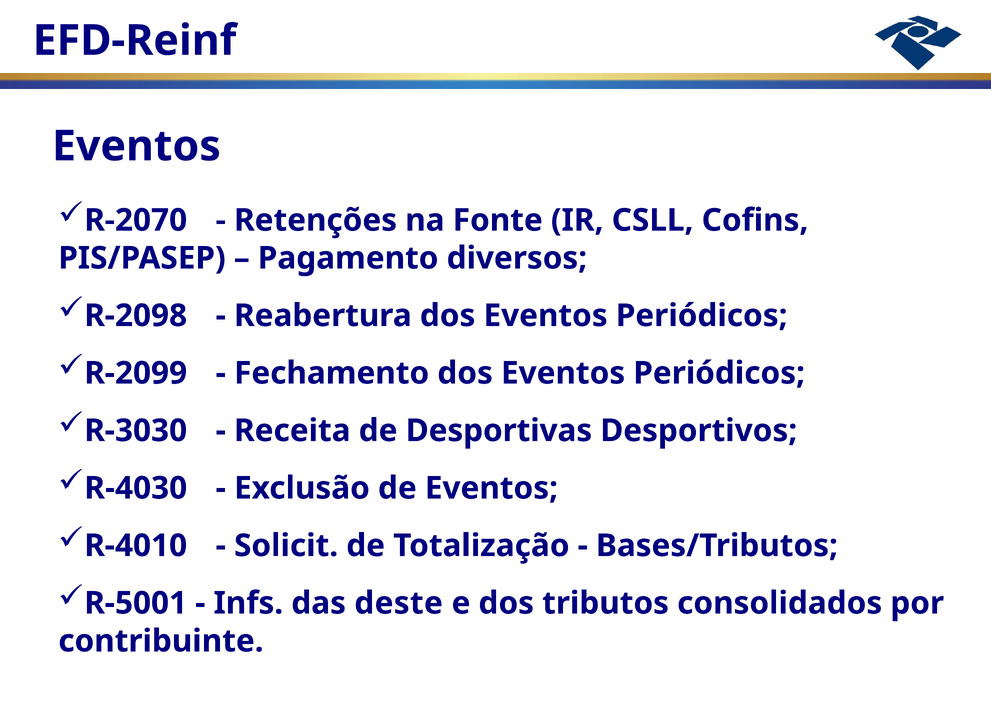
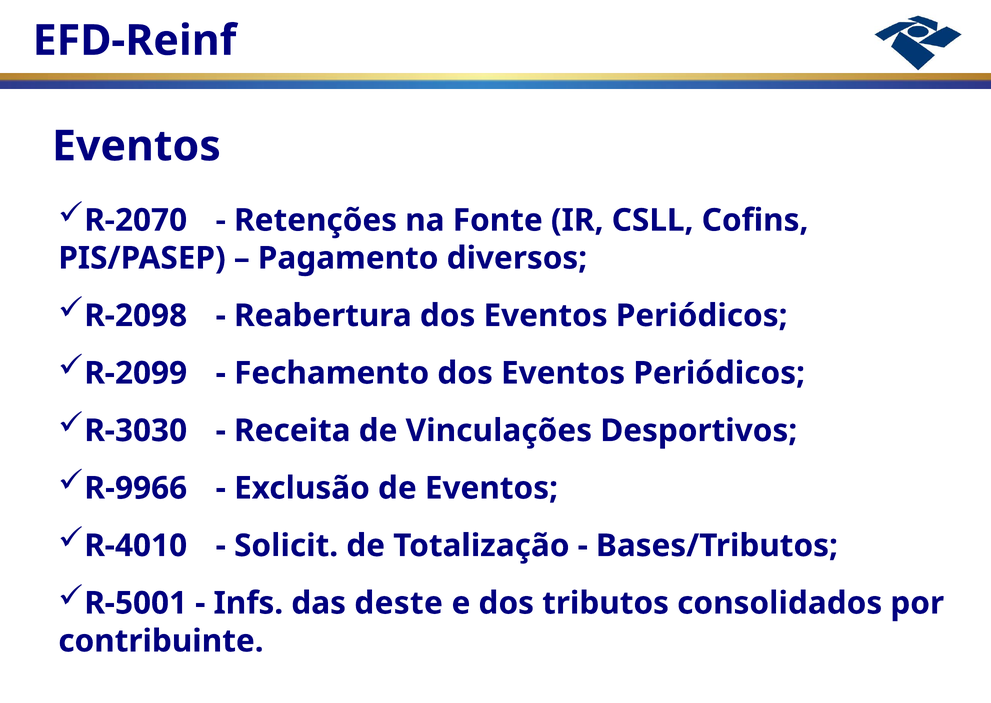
Desportivas: Desportivas -> Vinculações
R-4030: R-4030 -> R-9966
